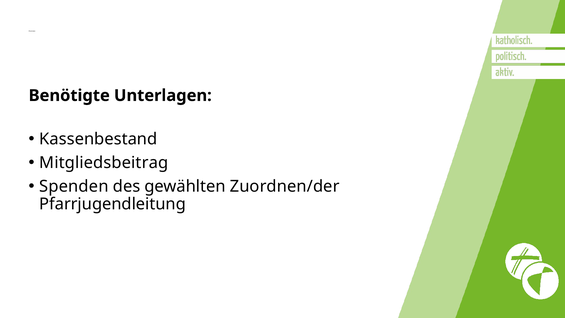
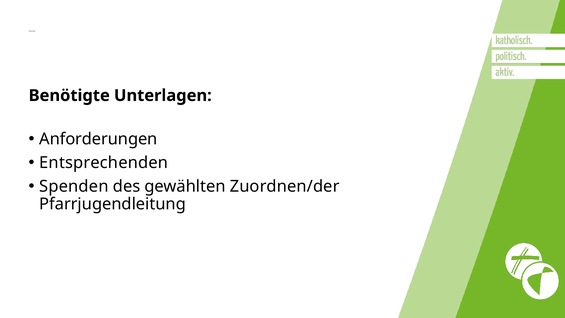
Kassenbestand: Kassenbestand -> Anforderungen
Mitgliedsbeitrag: Mitgliedsbeitrag -> Entsprechenden
